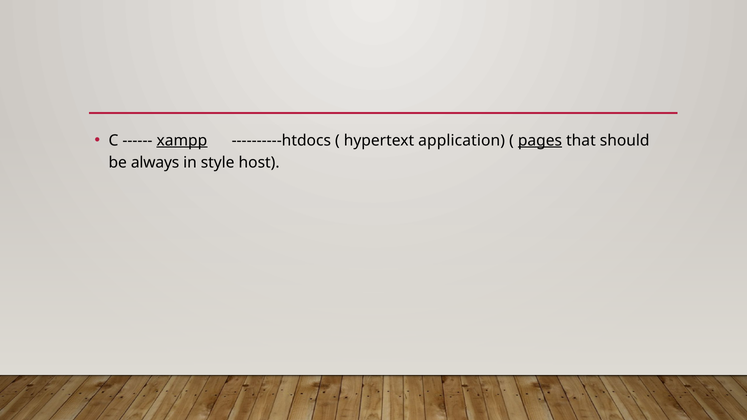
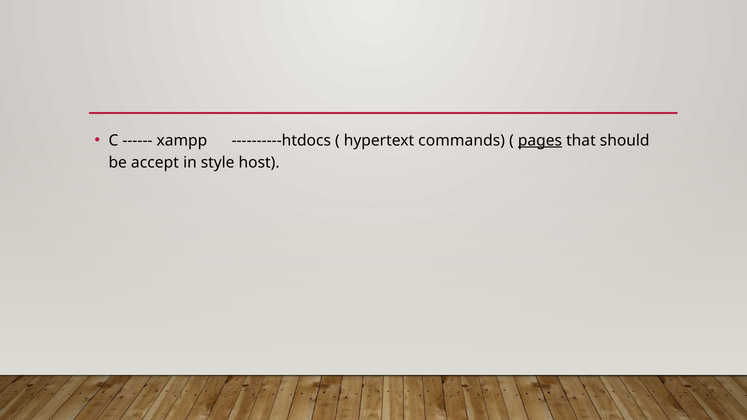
xampp underline: present -> none
application: application -> commands
always: always -> accept
